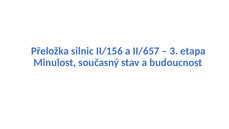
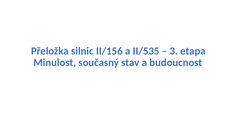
II/657: II/657 -> II/535
